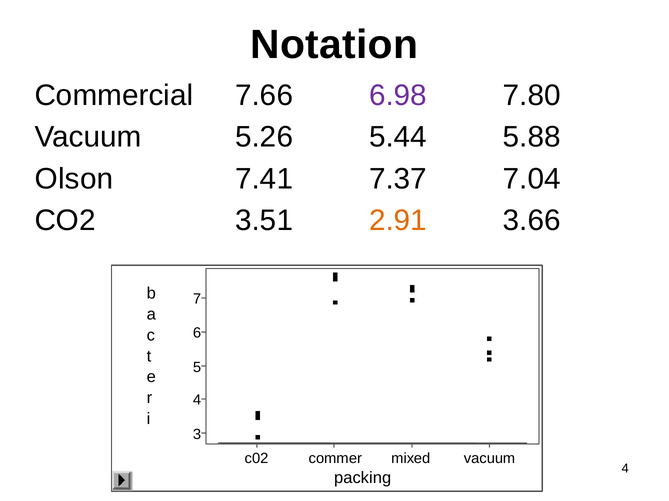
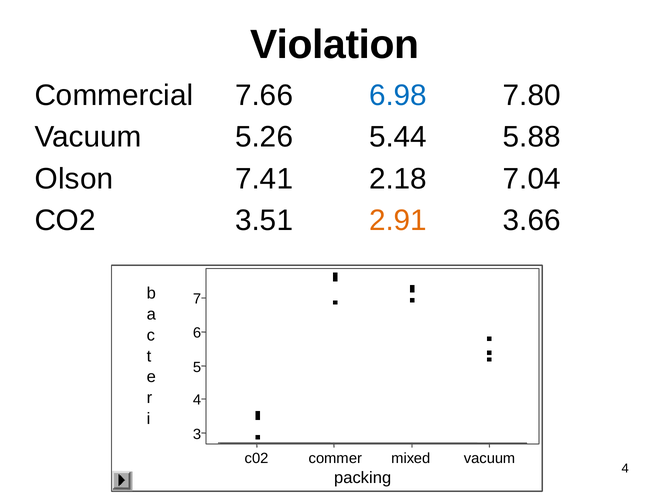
Notation: Notation -> Violation
6.98 colour: purple -> blue
7.37: 7.37 -> 2.18
